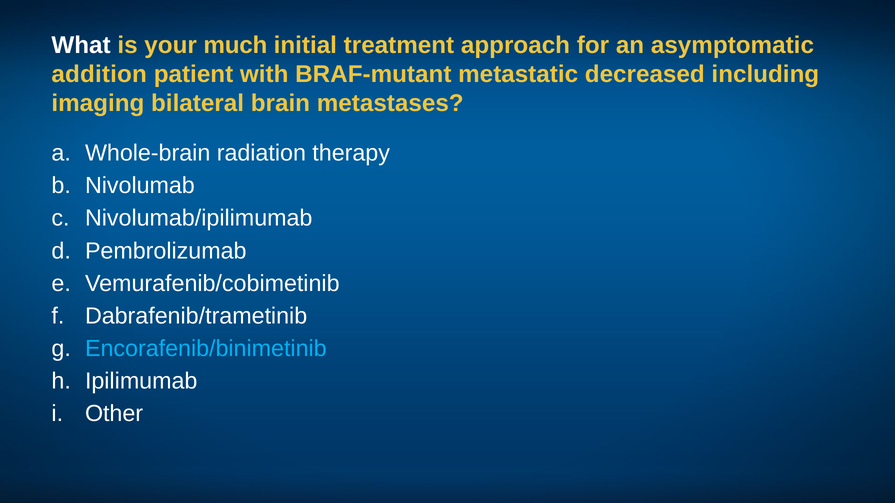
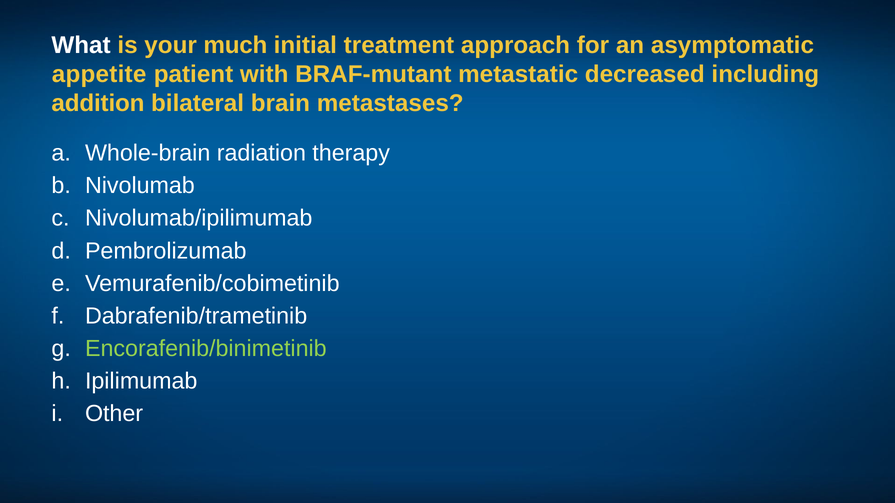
addition: addition -> appetite
imaging: imaging -> addition
Encorafenib/binimetinib colour: light blue -> light green
